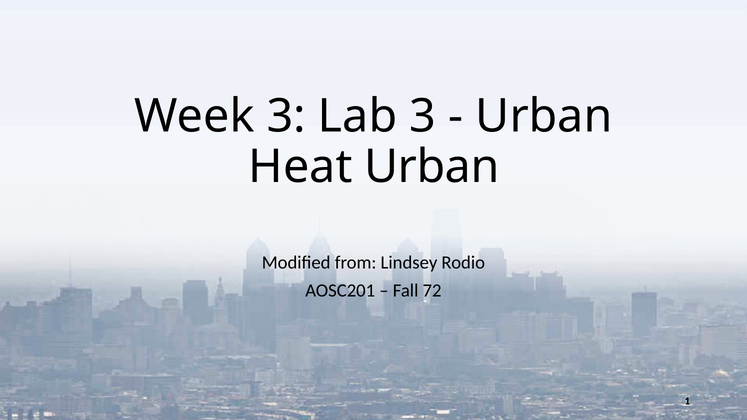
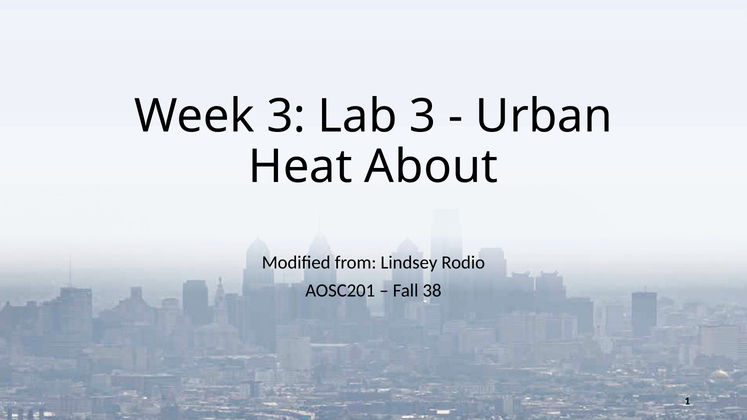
Heat Urban: Urban -> About
72: 72 -> 38
